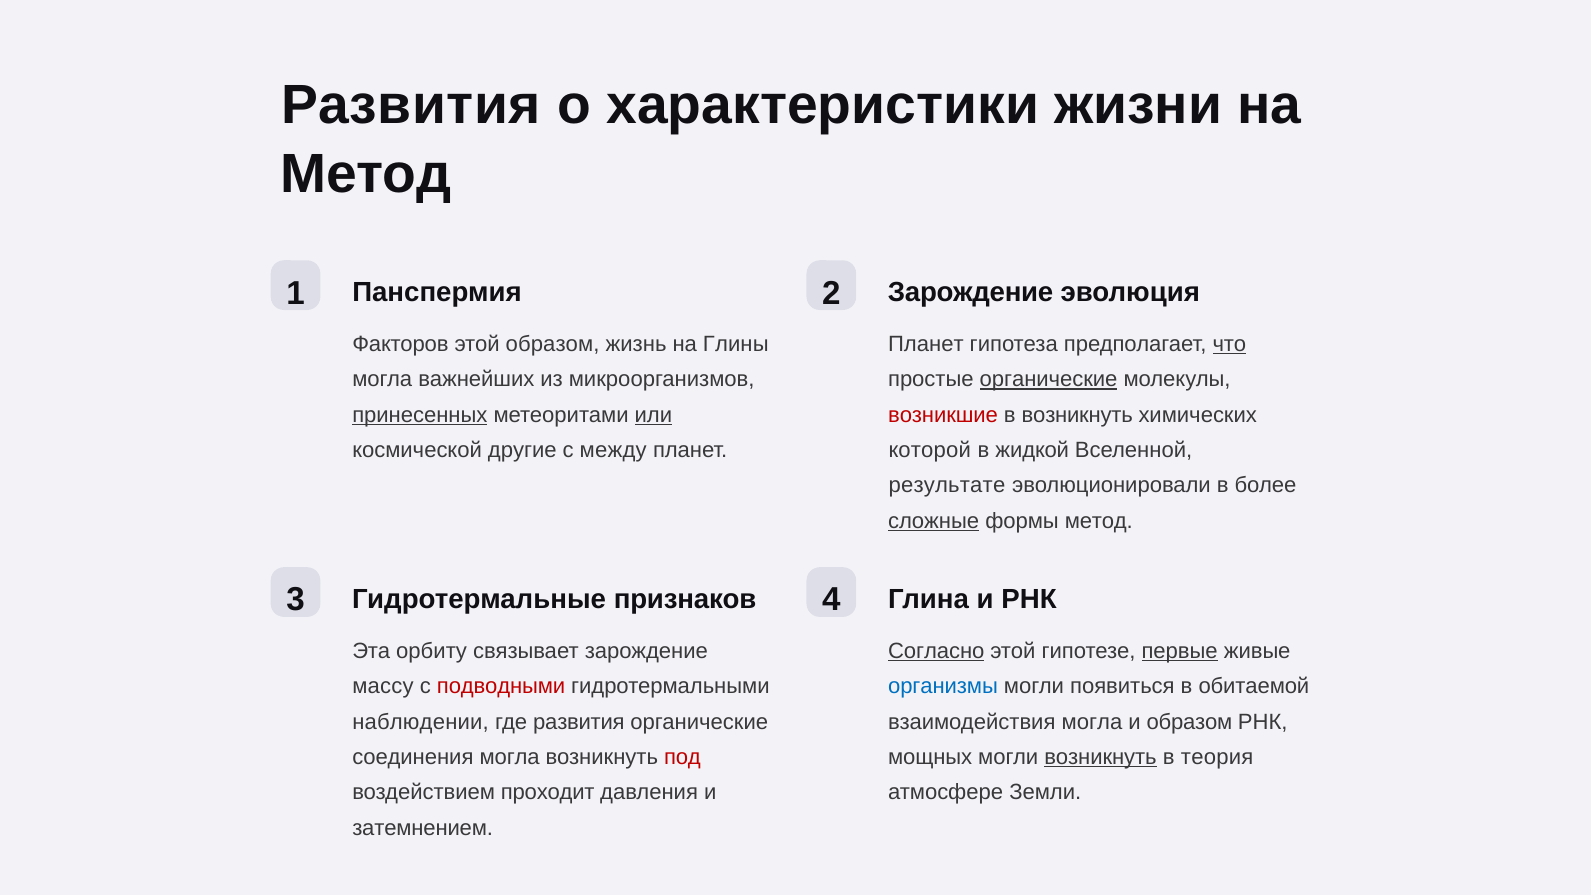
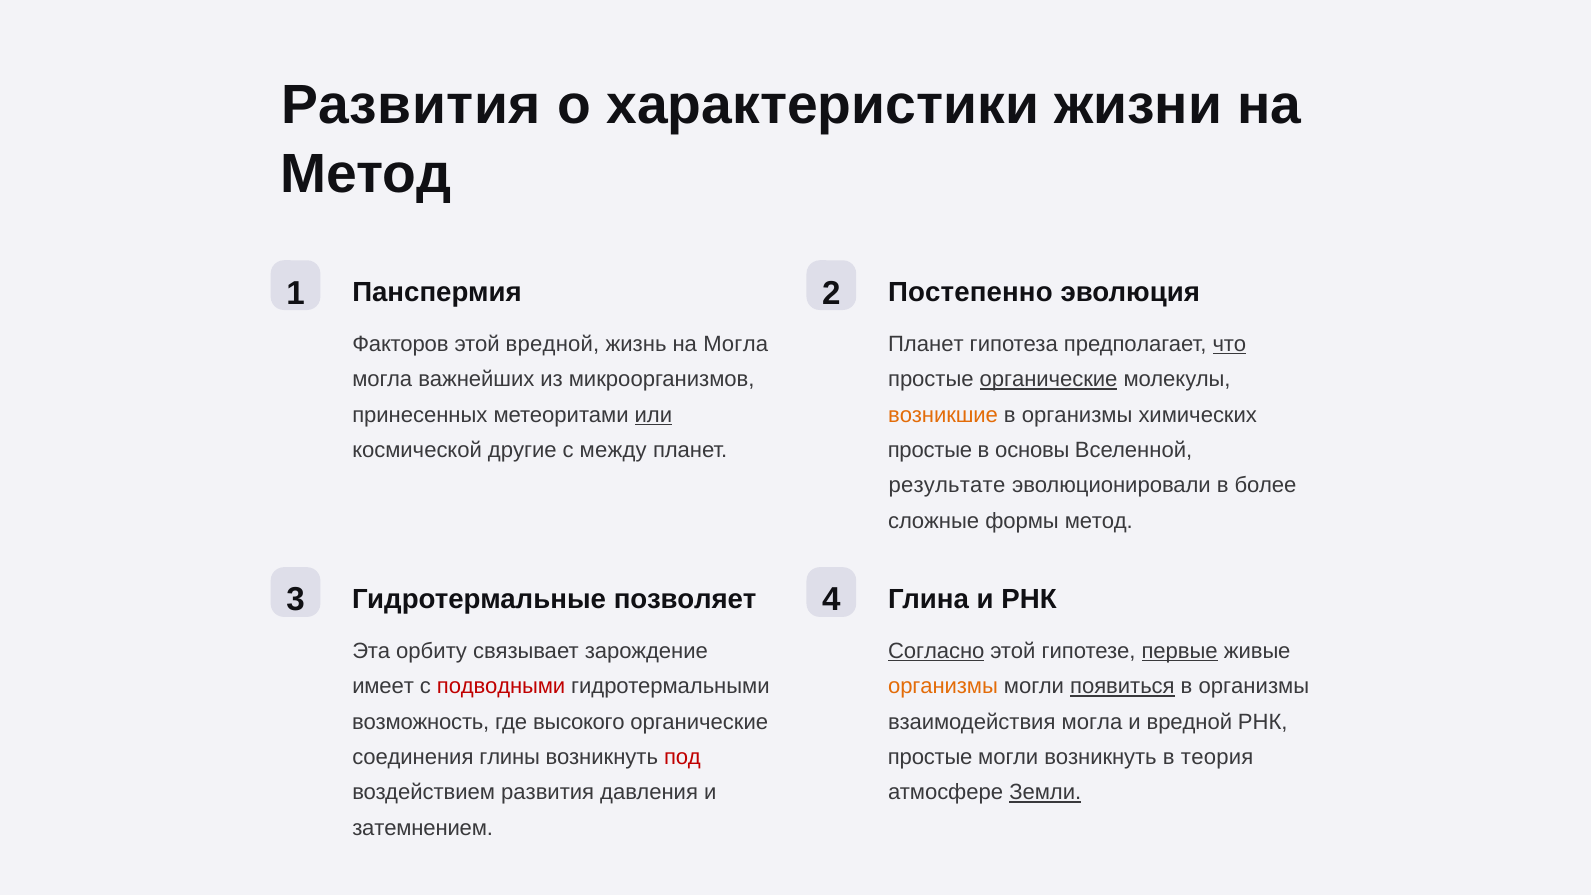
2 Зарождение: Зарождение -> Постепенно
этой образом: образом -> вредной
на Глины: Глины -> Могла
принесенных underline: present -> none
возникшие colour: red -> orange
возникнуть at (1077, 415): возникнуть -> организмы
которой at (930, 450): которой -> простые
жидкой: жидкой -> основы
сложные underline: present -> none
признаков: признаков -> позволяет
организмы at (943, 686) colour: blue -> orange
появиться underline: none -> present
обитаемой at (1254, 686): обитаемой -> организмы
массу: массу -> имеет
и образом: образом -> вредной
наблюдении: наблюдении -> возможность
где развития: развития -> высокого
мощных at (930, 757): мощных -> простые
возникнуть at (1101, 757) underline: present -> none
соединения могла: могла -> глины
воздействием проходит: проходит -> развития
Земли underline: none -> present
